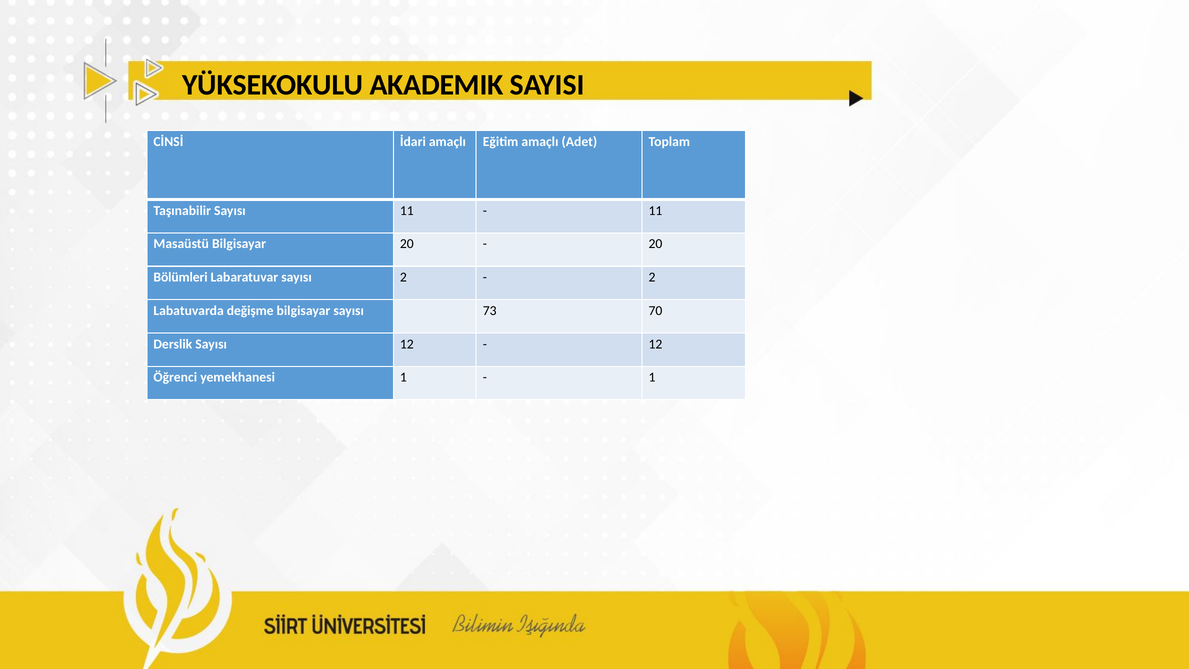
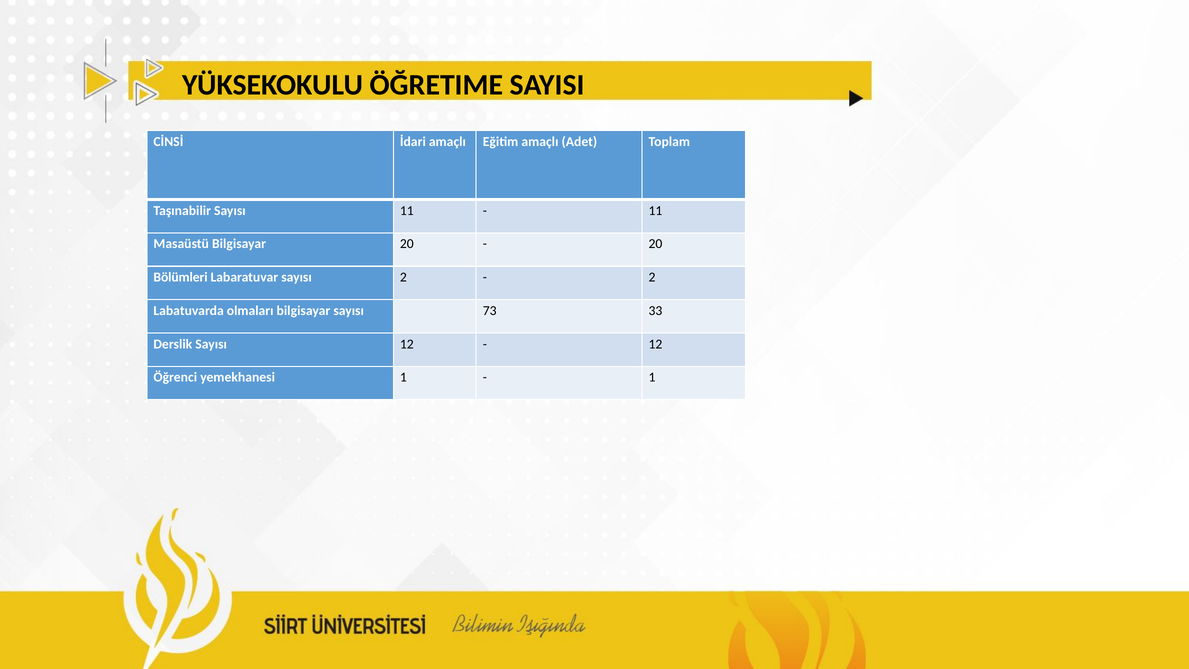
AKADEMIK: AKADEMIK -> ÖĞRETIME
değişme: değişme -> olmaları
70: 70 -> 33
